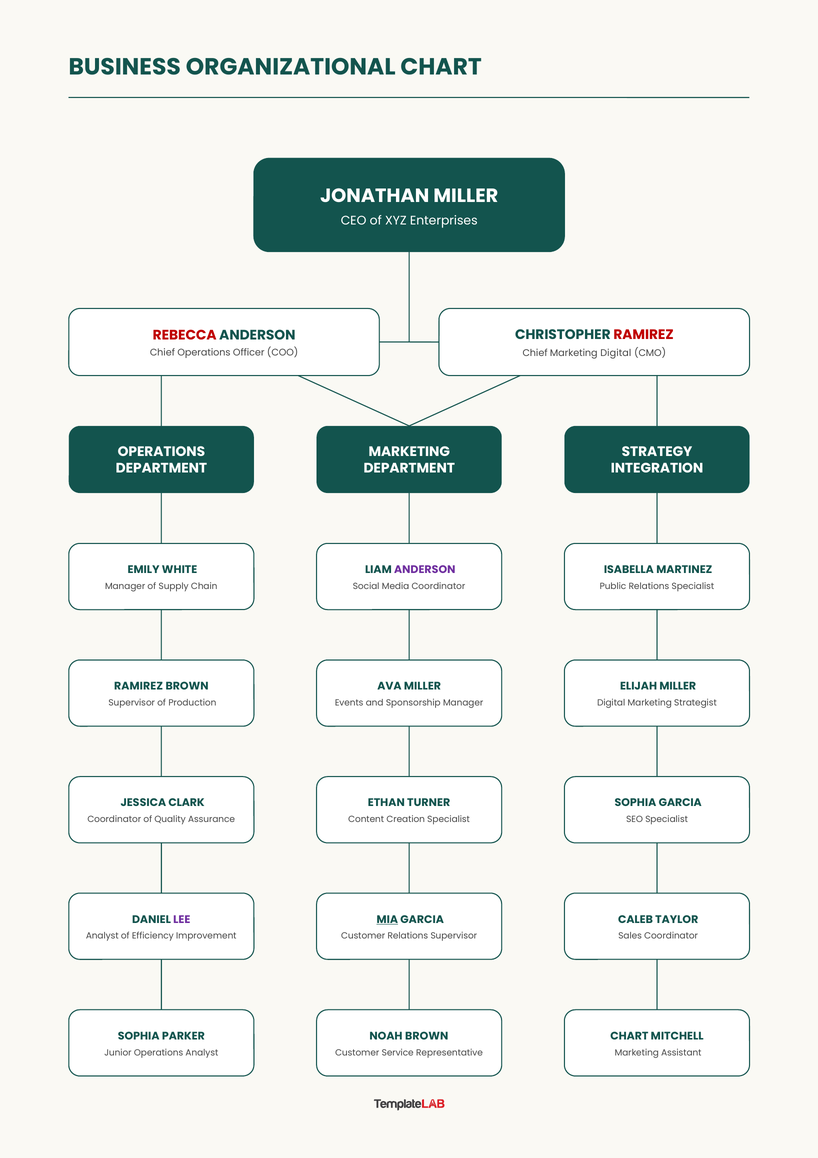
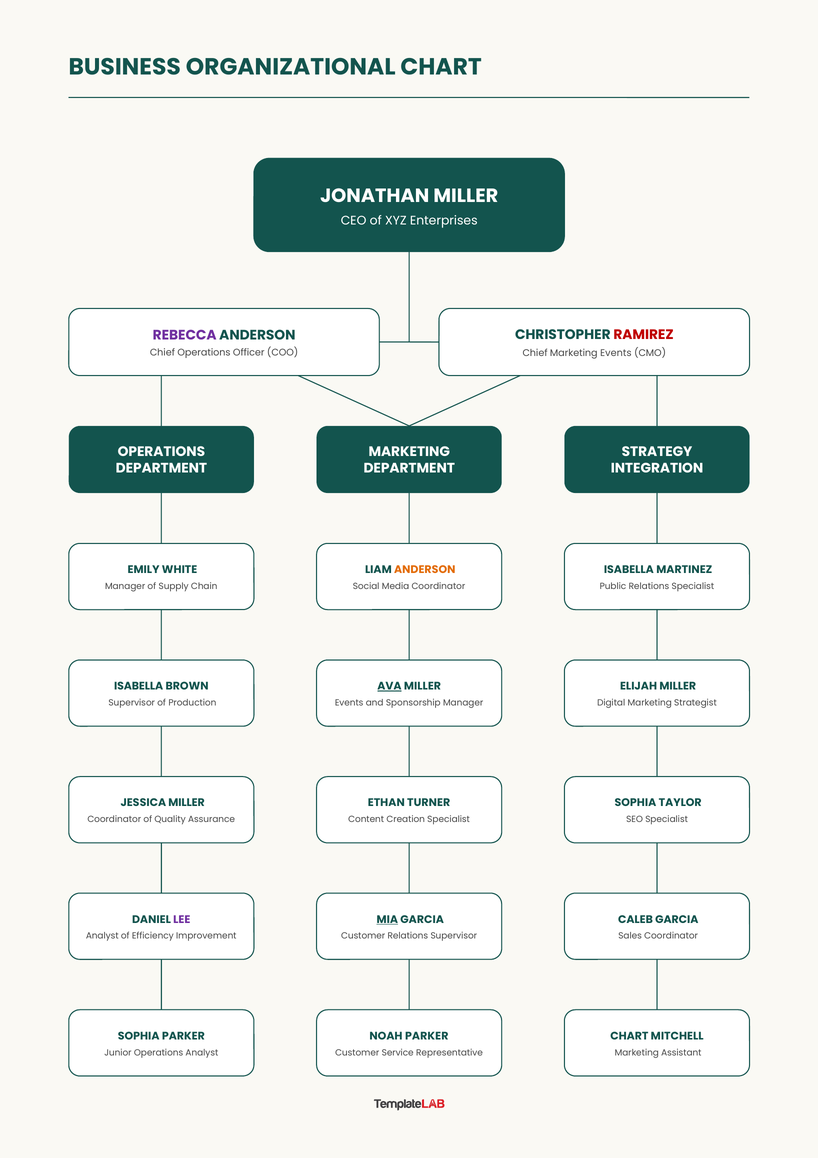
REBECCA colour: red -> purple
Marketing Digital: Digital -> Events
ANDERSON at (425, 569) colour: purple -> orange
RAMIREZ at (138, 686): RAMIREZ -> ISABELLA
AVA underline: none -> present
JESSICA CLARK: CLARK -> MILLER
SOPHIA GARCIA: GARCIA -> TAYLOR
CALEB TAYLOR: TAYLOR -> GARCIA
NOAH BROWN: BROWN -> PARKER
